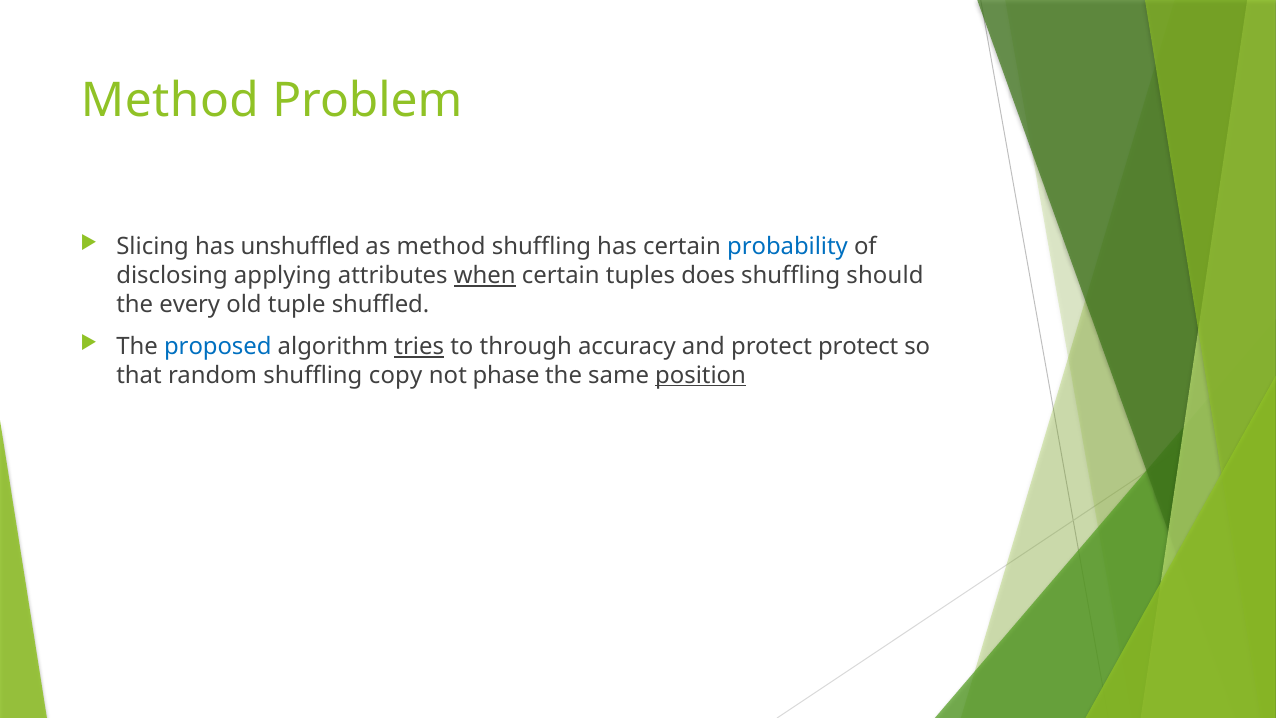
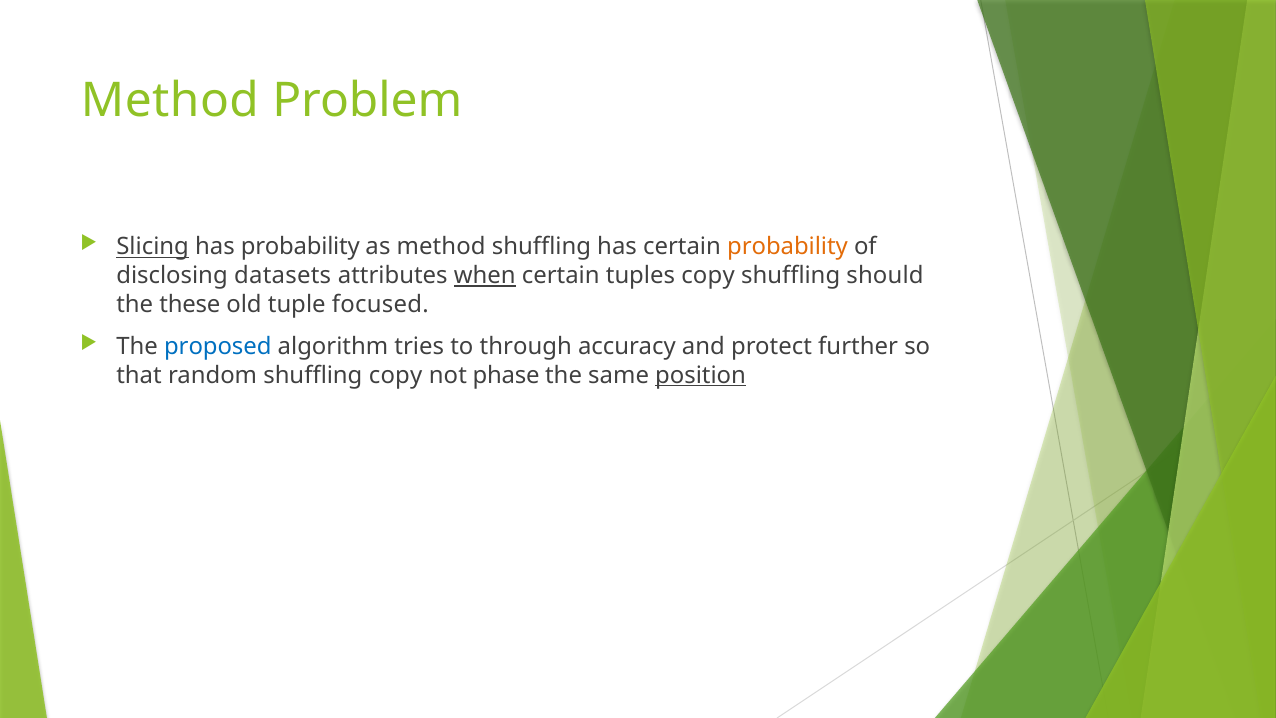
Slicing underline: none -> present
has unshuffled: unshuffled -> probability
probability at (787, 247) colour: blue -> orange
applying: applying -> datasets
tuples does: does -> copy
every: every -> these
shuffled: shuffled -> focused
tries underline: present -> none
protect protect: protect -> further
